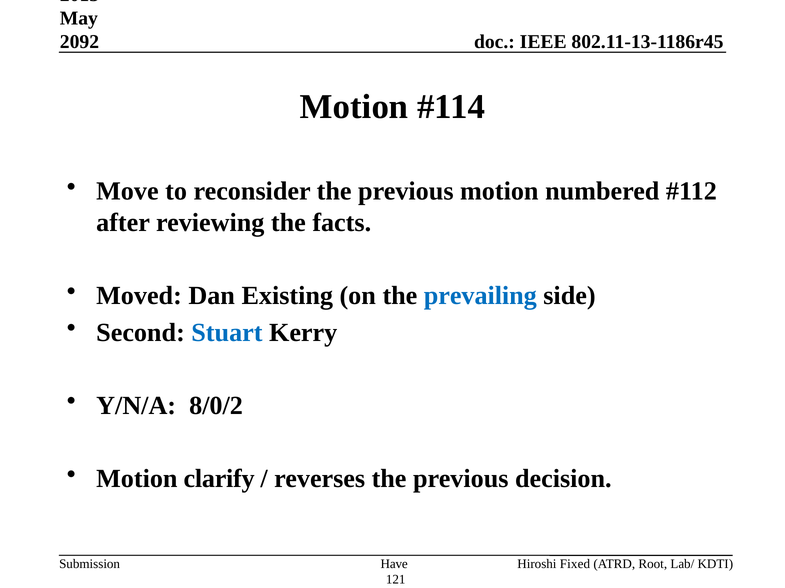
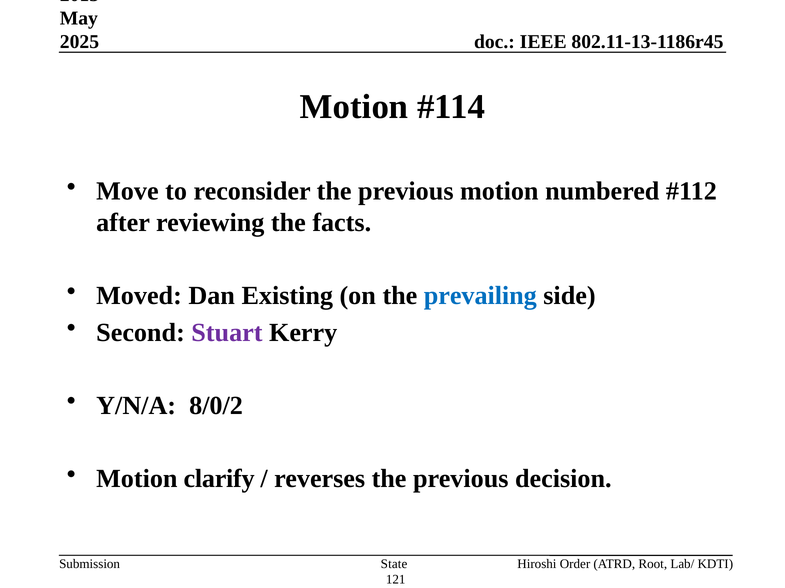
2092: 2092 -> 2025
Stuart colour: blue -> purple
Have: Have -> State
Fixed: Fixed -> Order
